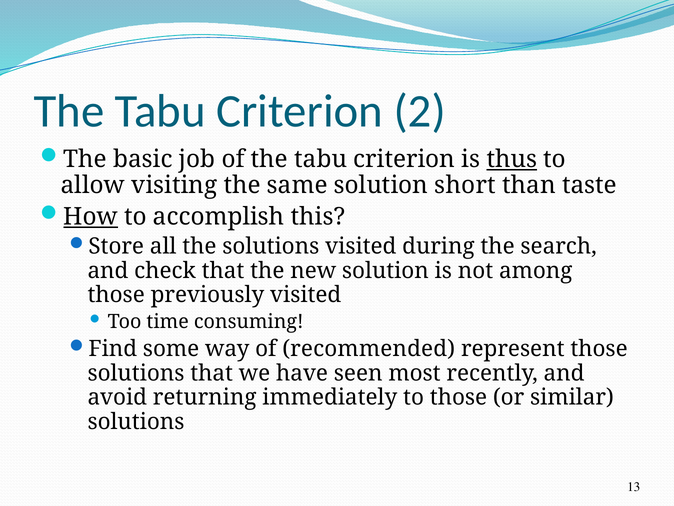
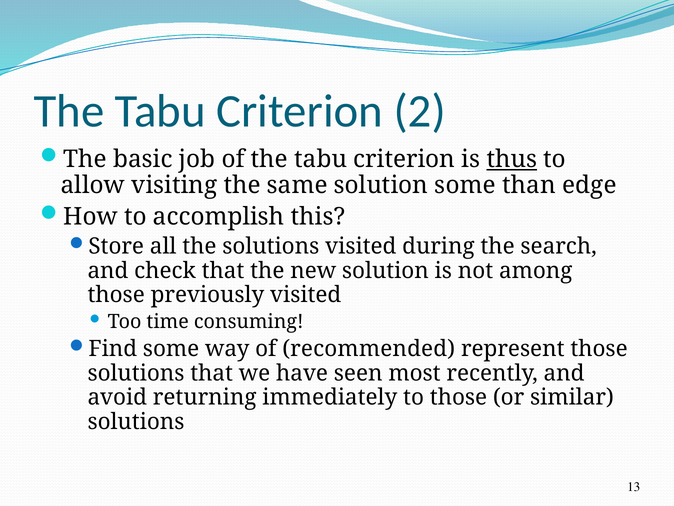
solution short: short -> some
taste: taste -> edge
How underline: present -> none
